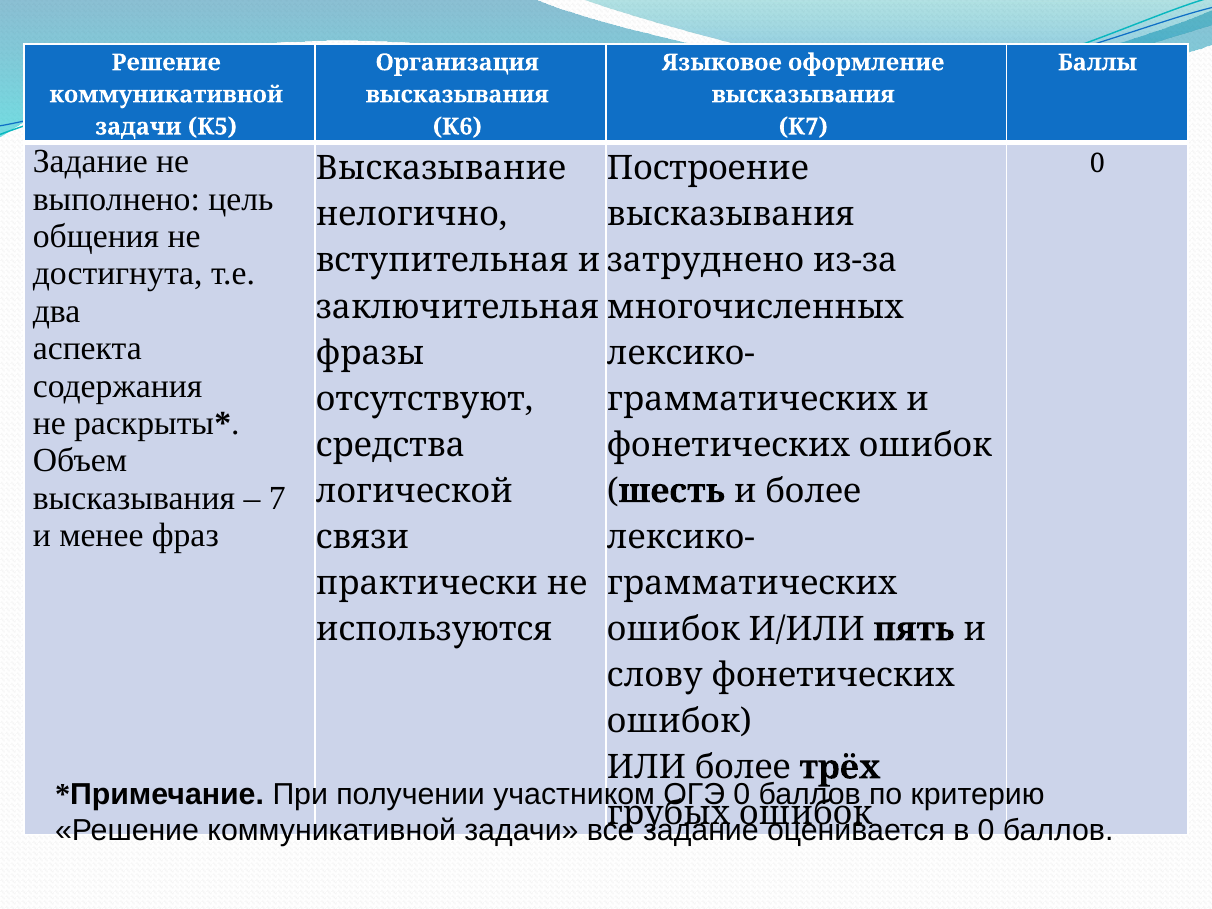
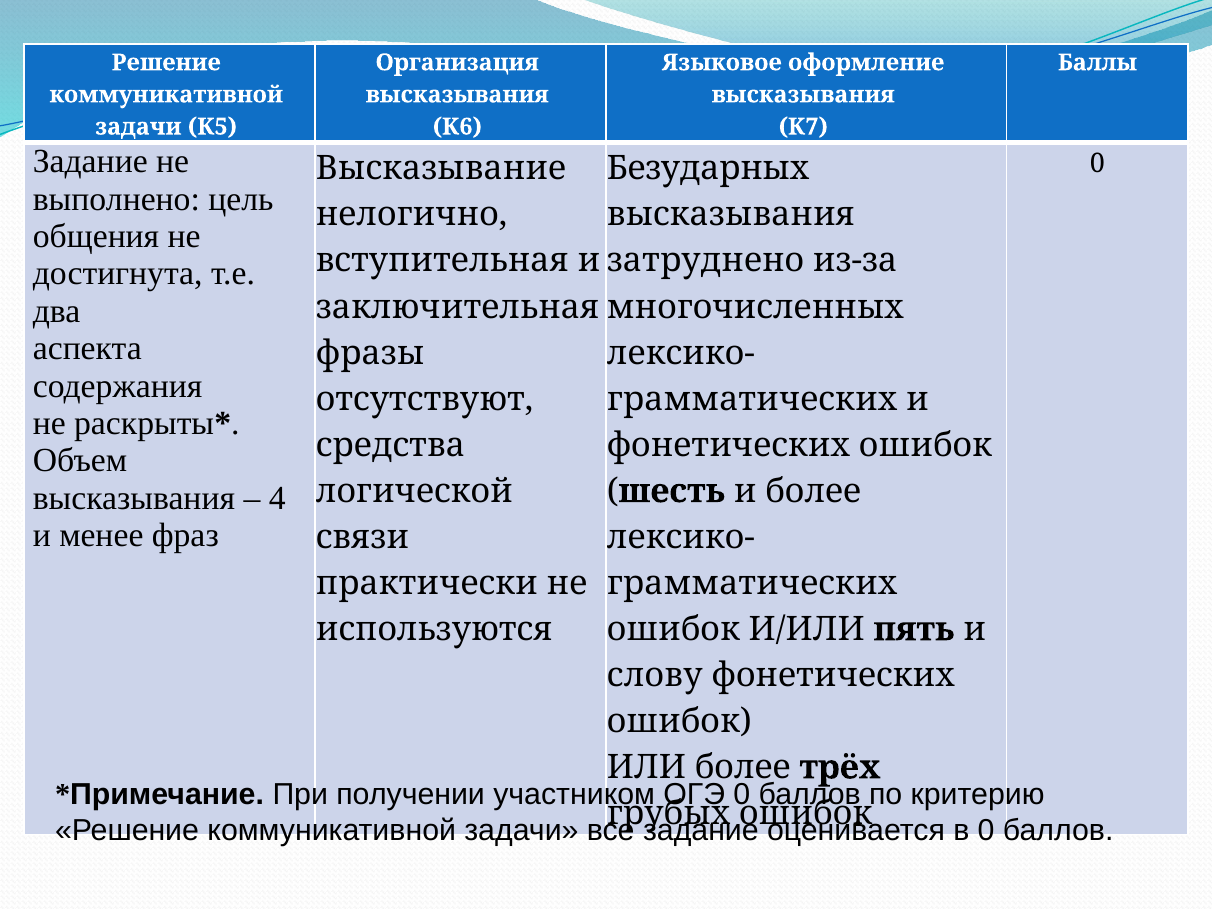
Построение: Построение -> Безударных
7: 7 -> 4
